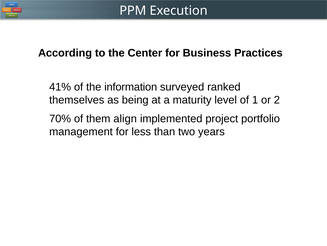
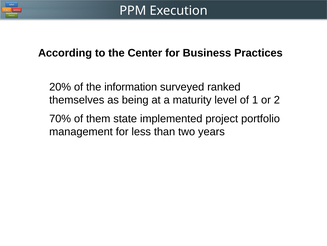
41%: 41% -> 20%
align: align -> state
